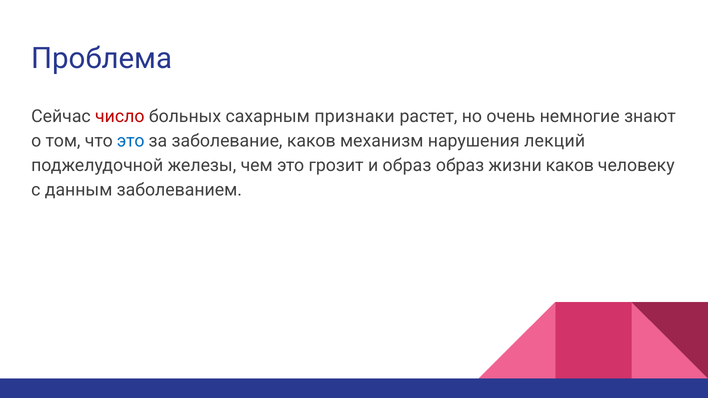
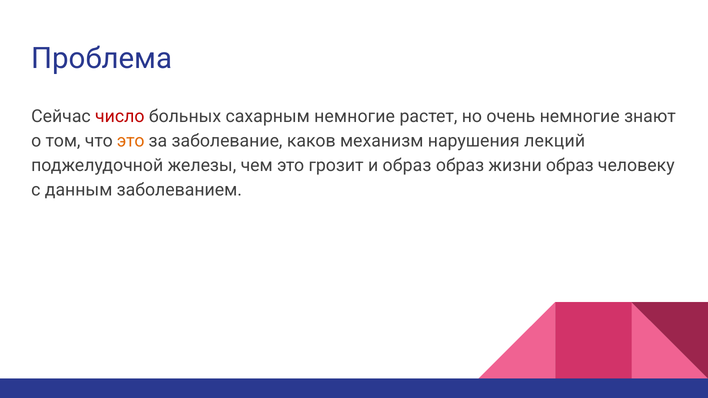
сахарным признаки: признаки -> немногие
это at (131, 141) colour: blue -> orange
жизни каков: каков -> образ
